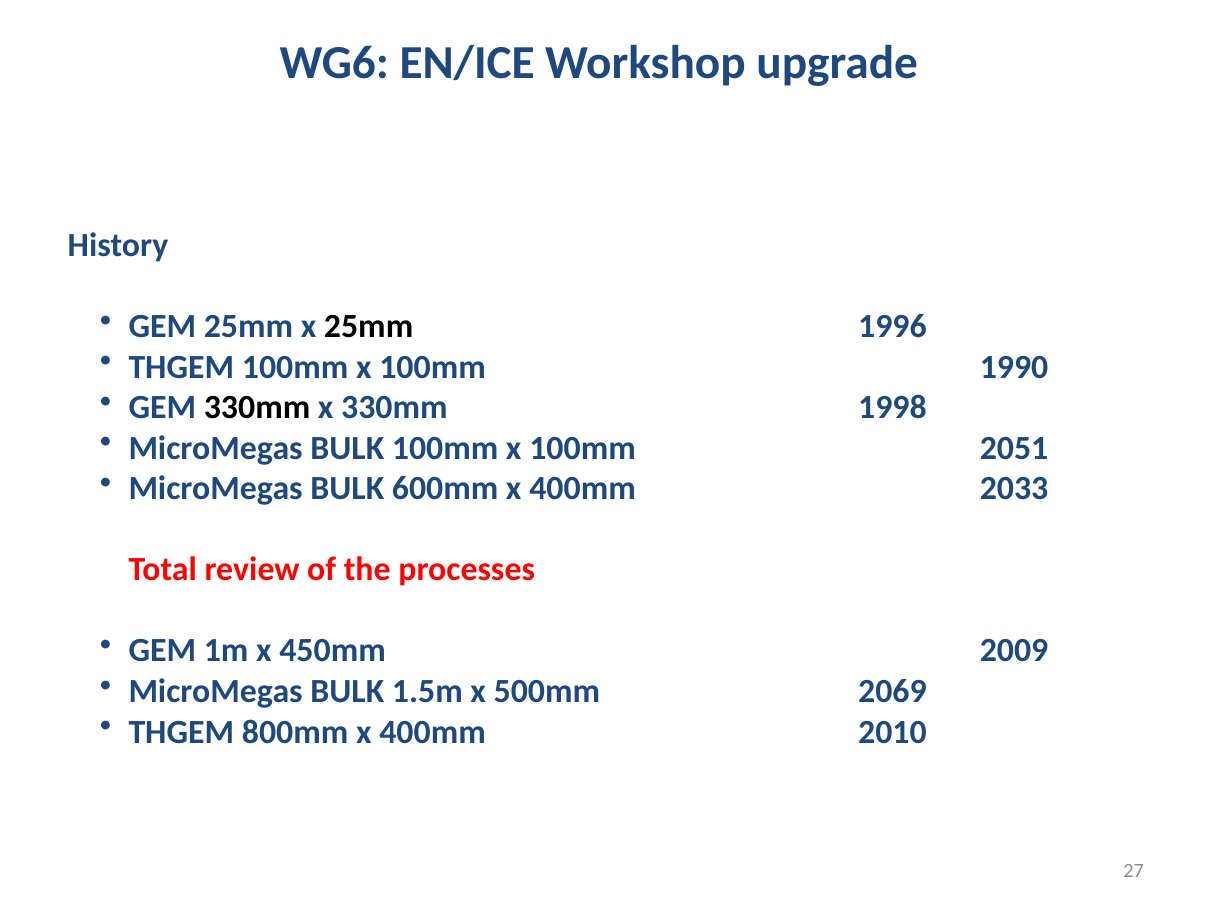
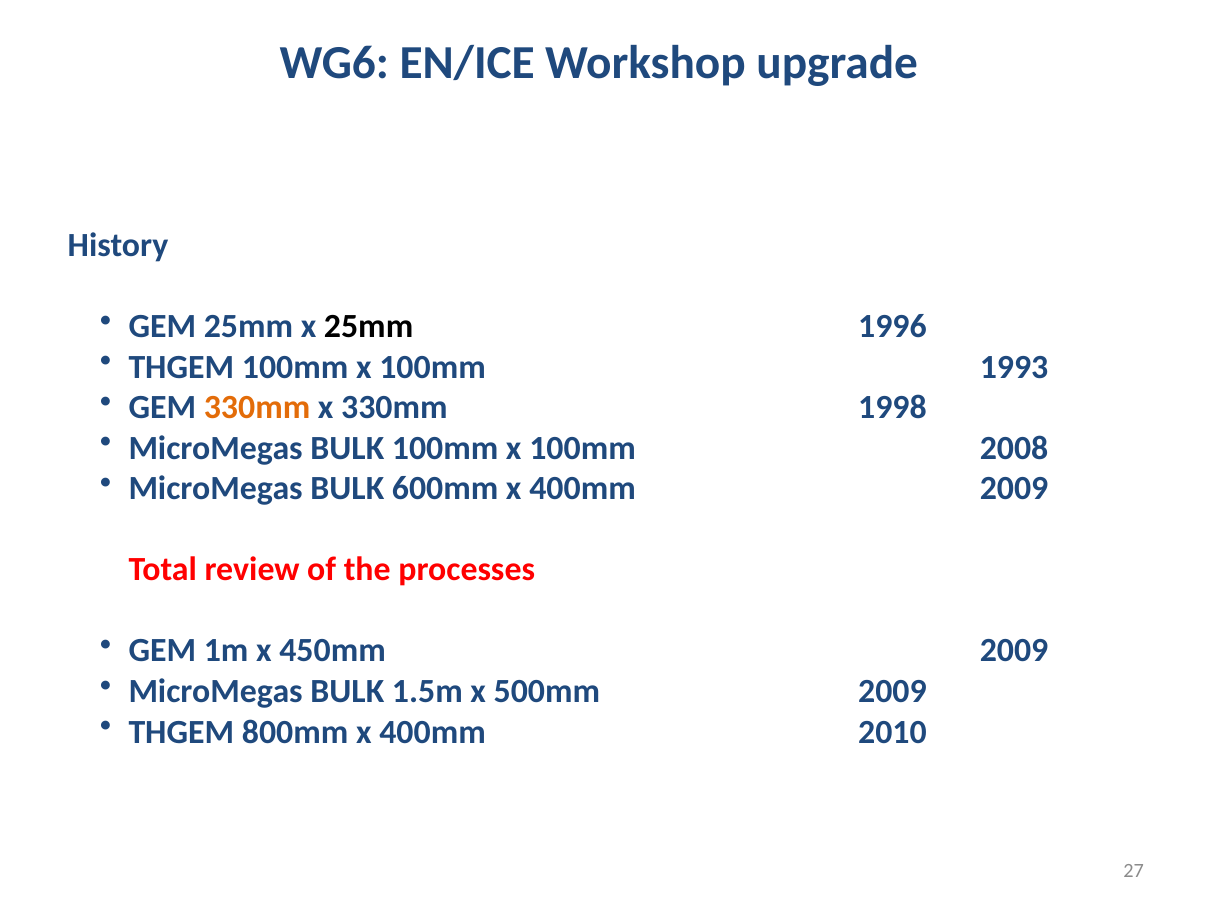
1990: 1990 -> 1993
330mm at (257, 408) colour: black -> orange
2051: 2051 -> 2008
400mm 2033: 2033 -> 2009
500mm 2069: 2069 -> 2009
